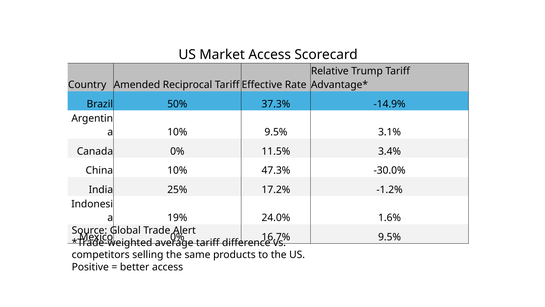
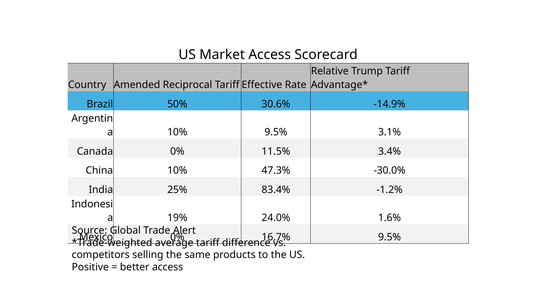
37.3%: 37.3% -> 30.6%
17.2%: 17.2% -> 83.4%
